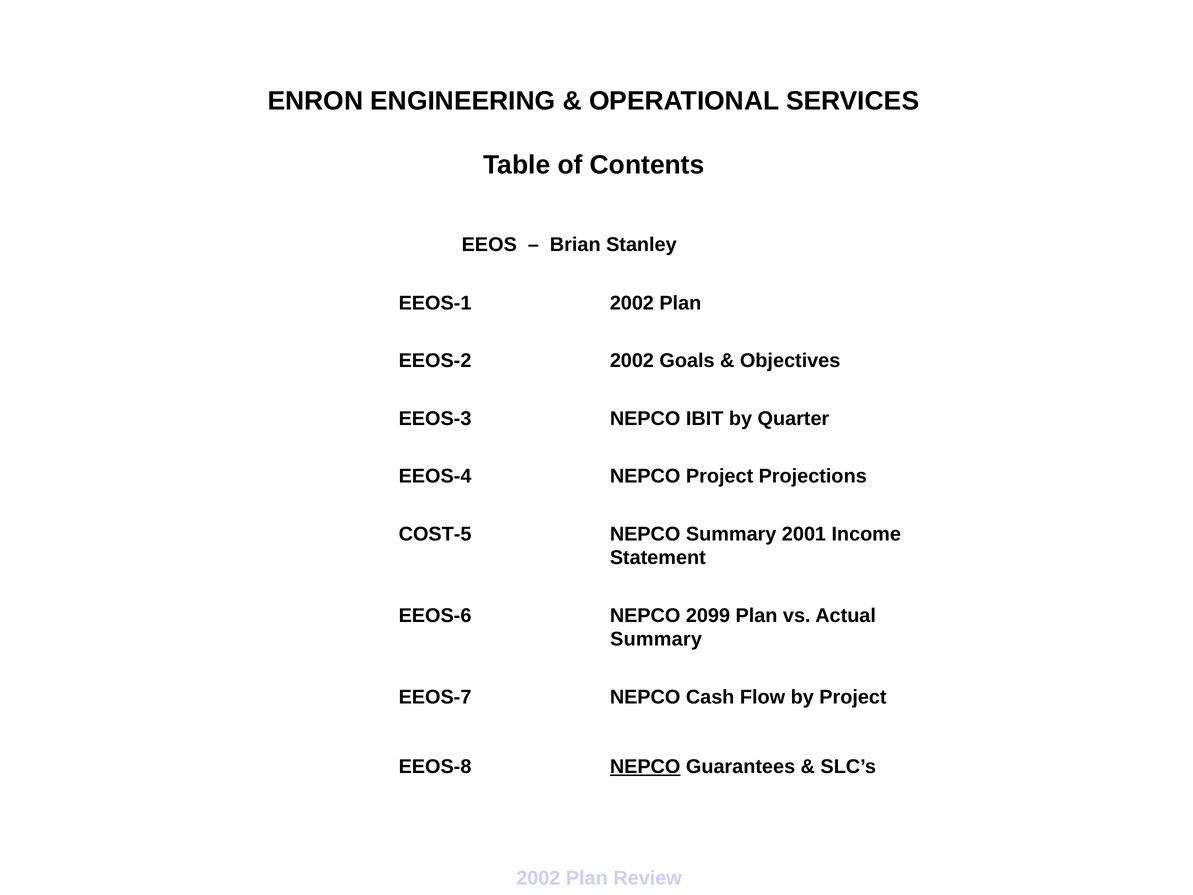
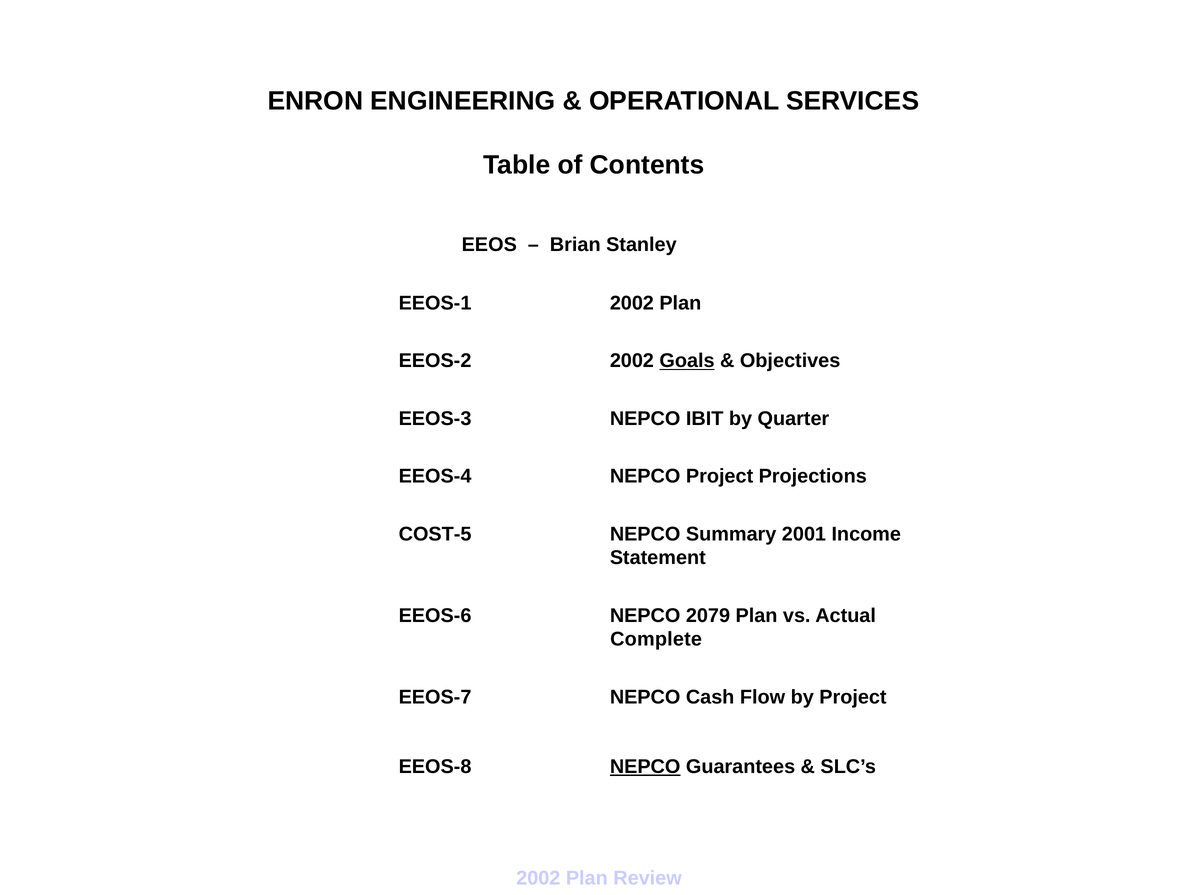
Goals underline: none -> present
2099: 2099 -> 2079
Summary at (656, 639): Summary -> Complete
